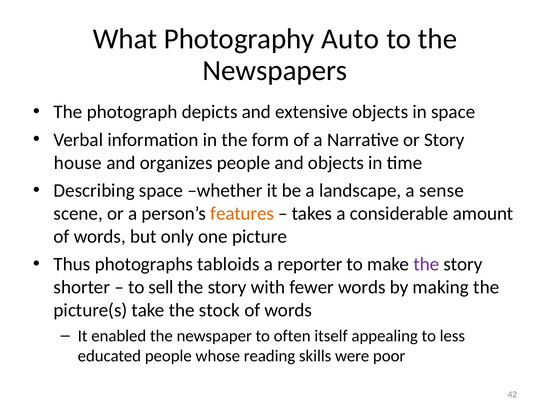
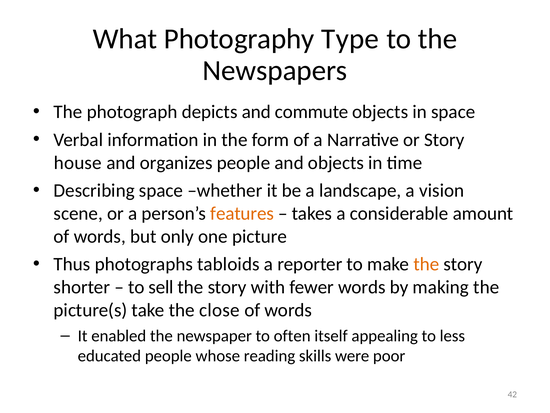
Auto: Auto -> Type
extensive: extensive -> commute
sense: sense -> vision
the at (426, 264) colour: purple -> orange
stock: stock -> close
